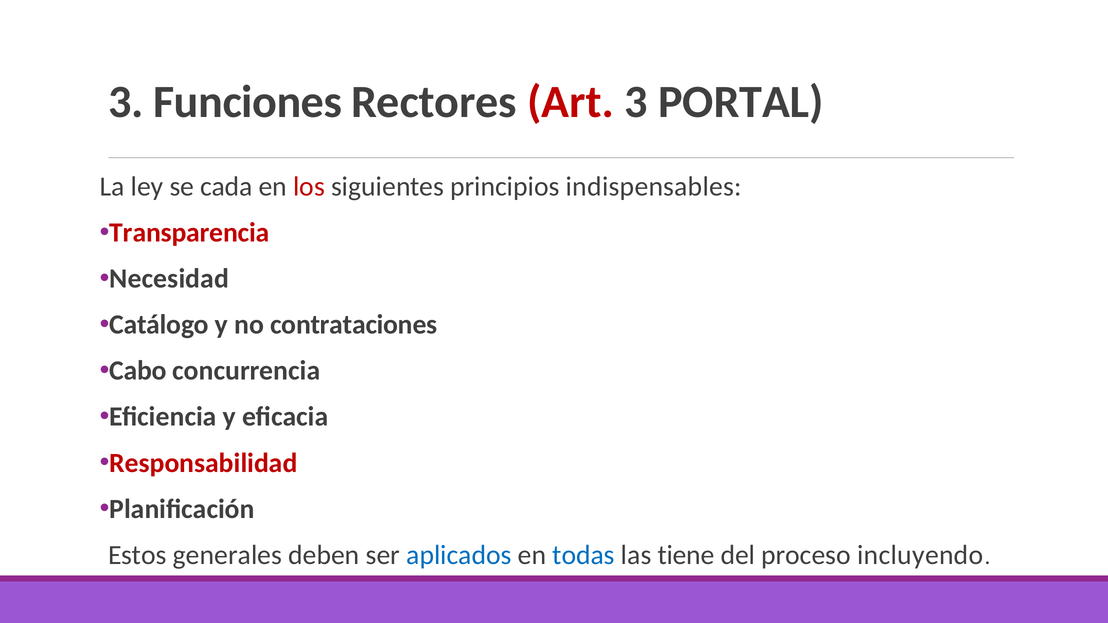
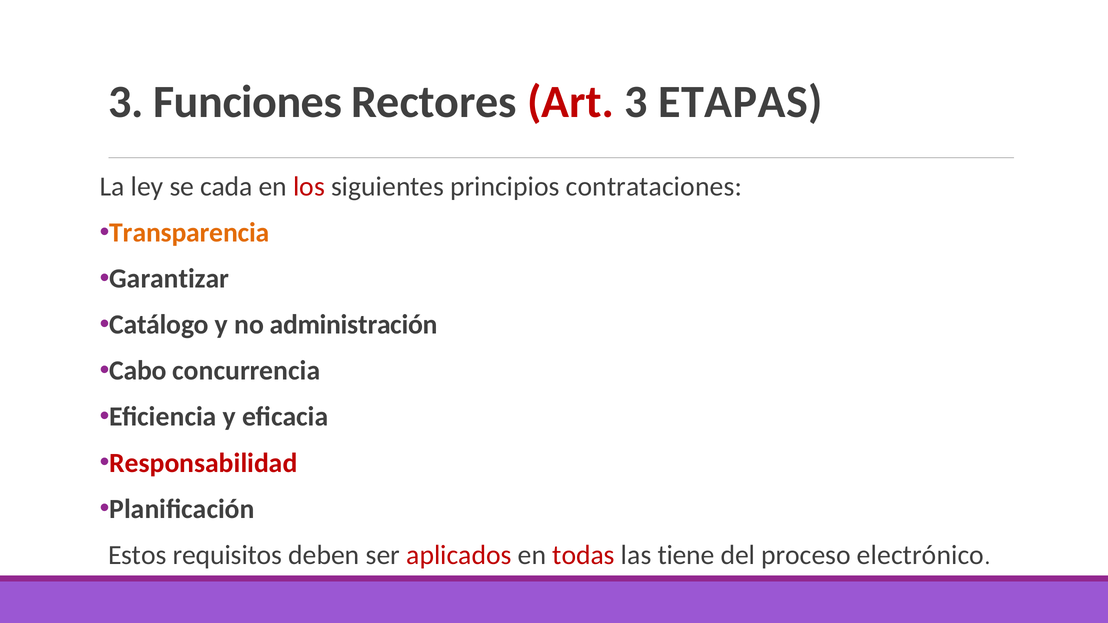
PORTAL: PORTAL -> ETAPAS
indispensables: indispensables -> contrataciones
Transparencia colour: red -> orange
Necesidad: Necesidad -> Garantizar
contrataciones: contrataciones -> administración
generales: generales -> requisitos
aplicados colour: blue -> red
todas colour: blue -> red
incluyendo: incluyendo -> electrónico
